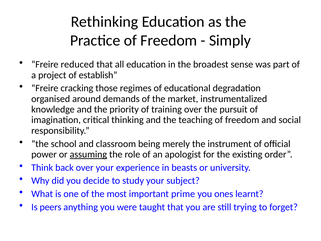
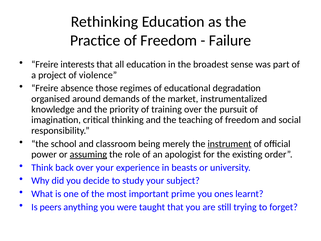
Simply: Simply -> Failure
reduced: reduced -> interests
establish: establish -> violence
cracking: cracking -> absence
instrument underline: none -> present
